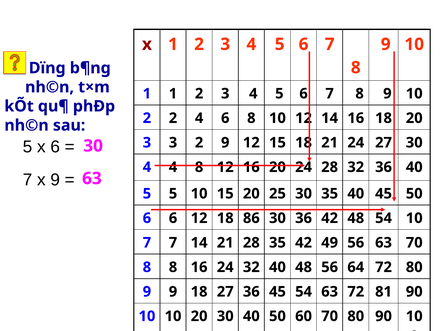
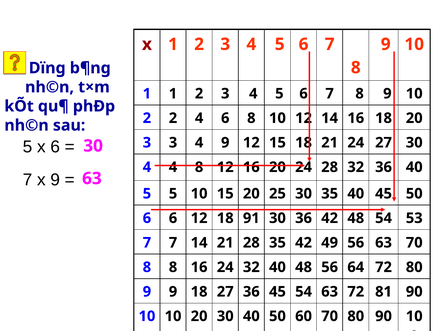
3 3 2: 2 -> 4
86: 86 -> 91
54 10: 10 -> 53
